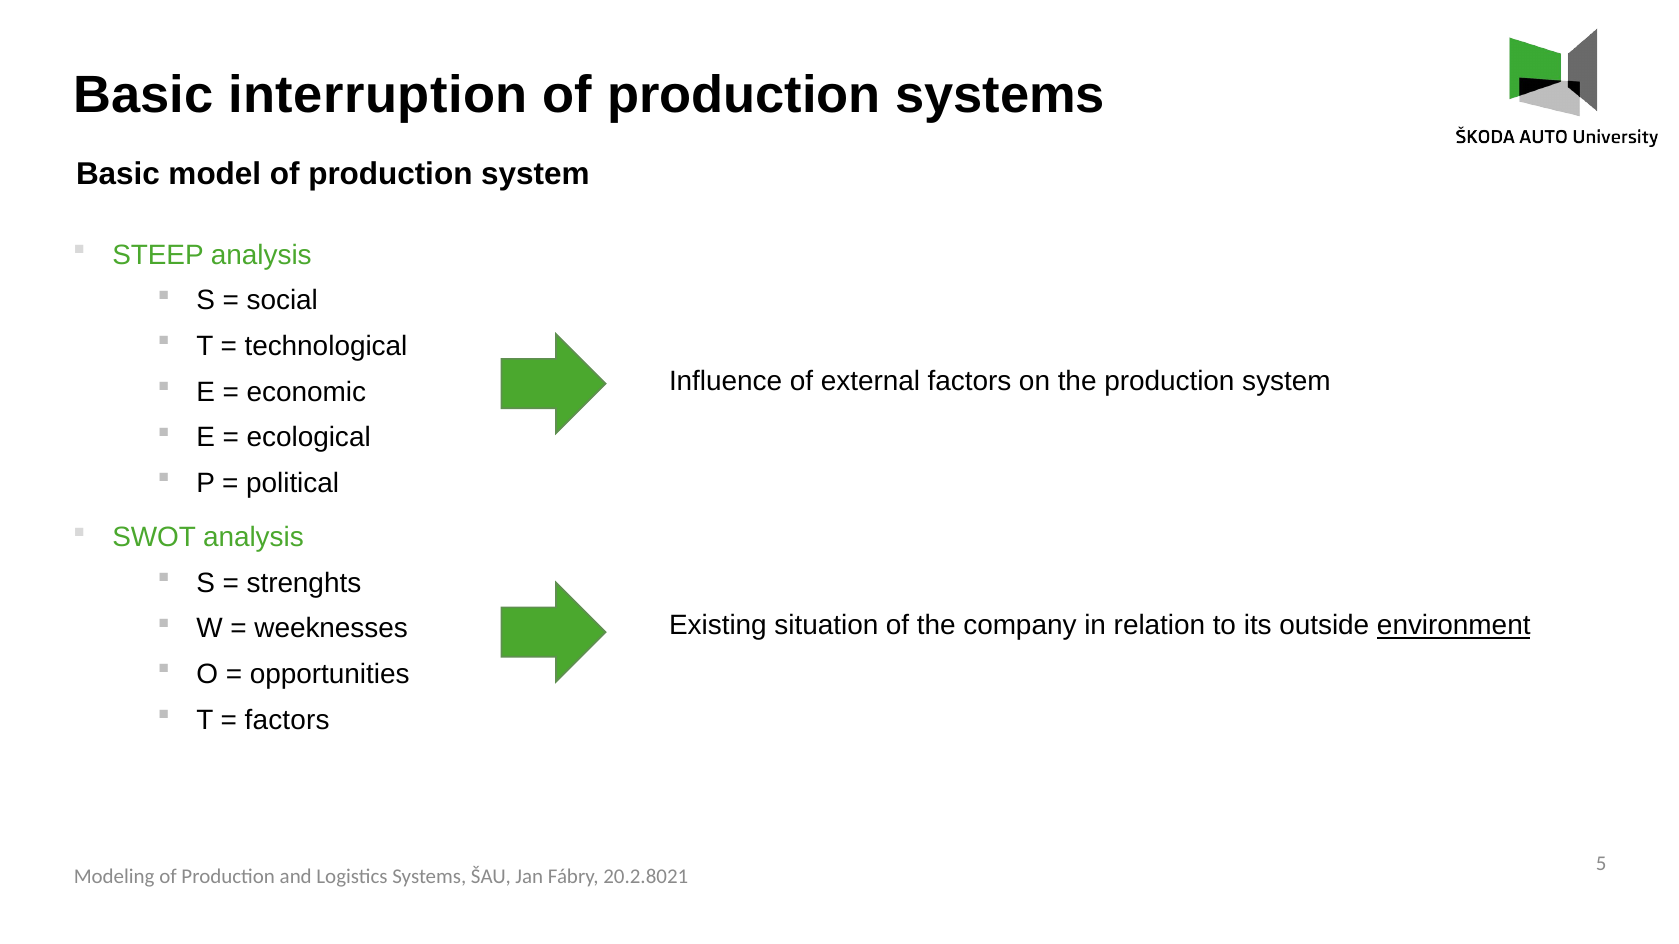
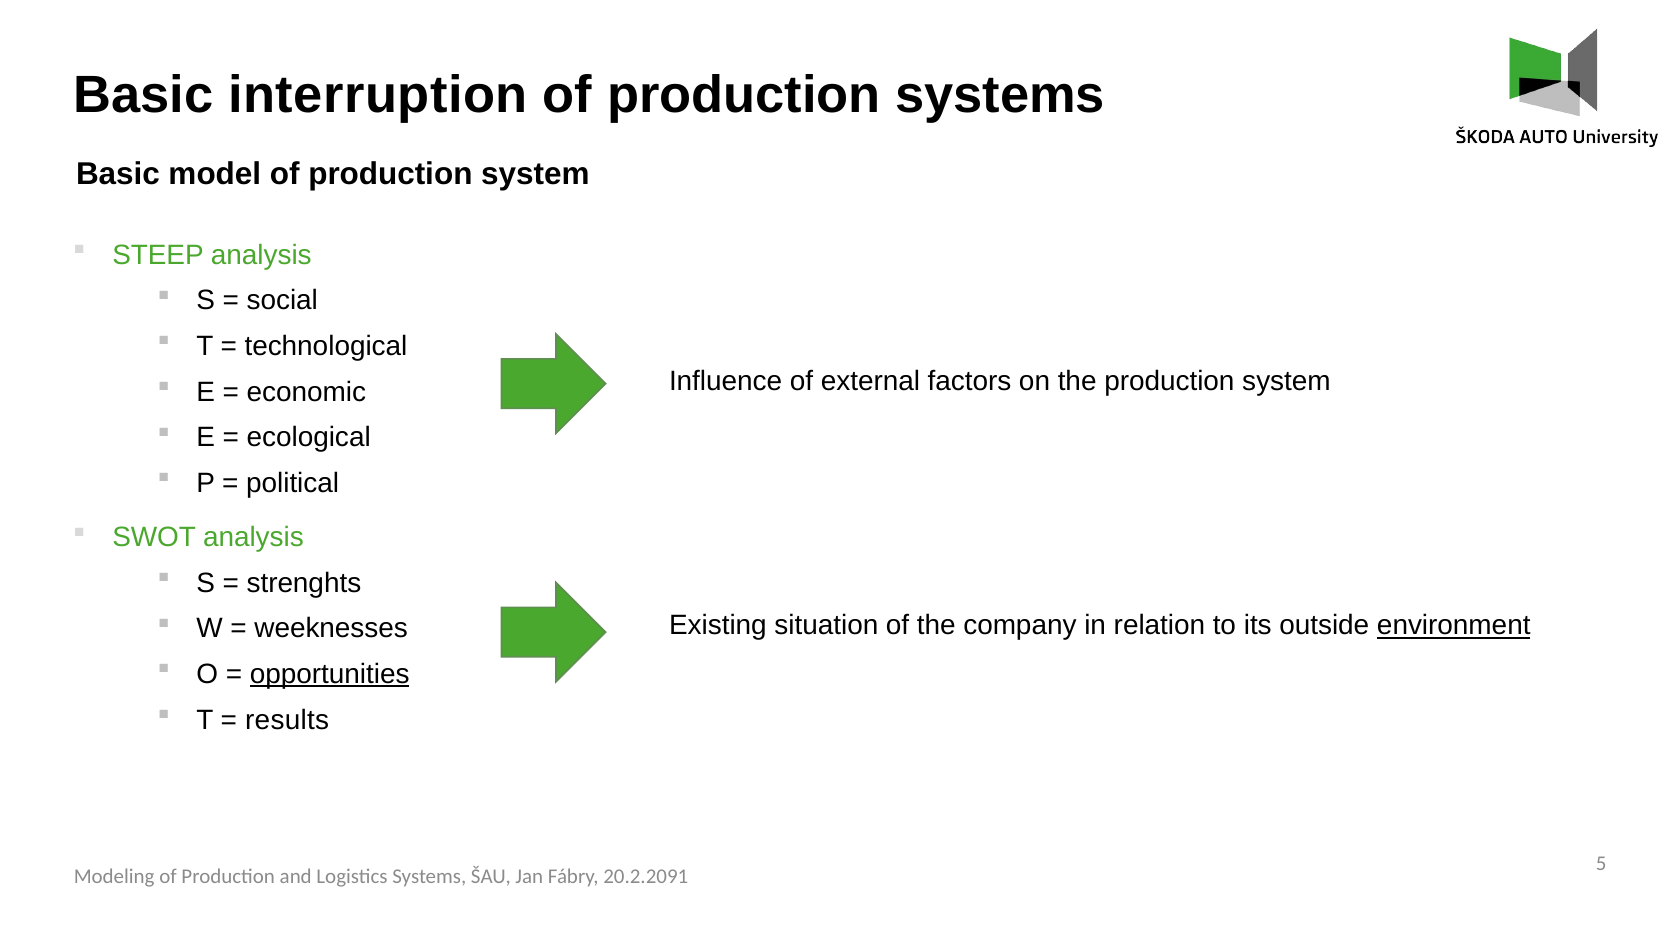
opportunities underline: none -> present
factors at (287, 720): factors -> results
20.2.8021: 20.2.8021 -> 20.2.2091
